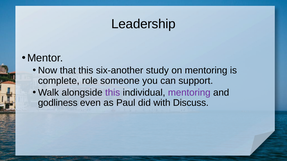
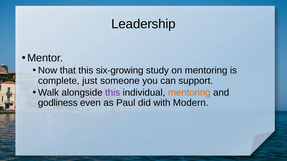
six-another: six-another -> six-growing
role: role -> just
mentoring at (189, 93) colour: purple -> orange
Discuss: Discuss -> Modern
